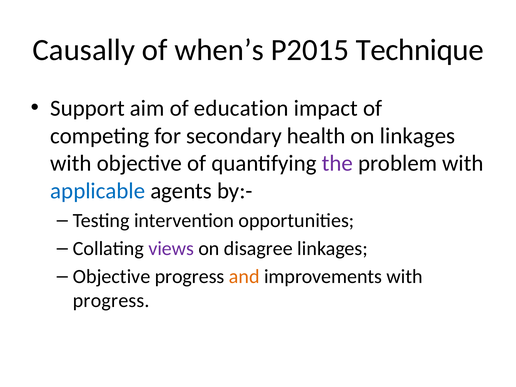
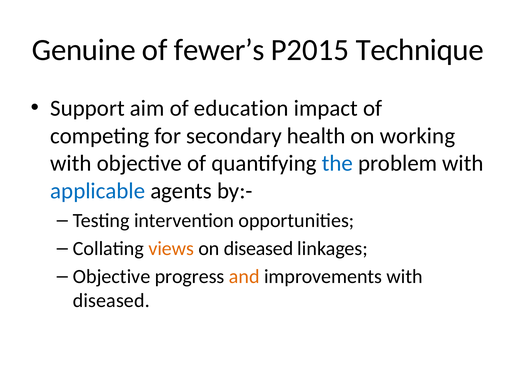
Causally: Causally -> Genuine
when’s: when’s -> fewer’s
on linkages: linkages -> working
the colour: purple -> blue
views colour: purple -> orange
on disagree: disagree -> diseased
progress at (111, 301): progress -> diseased
